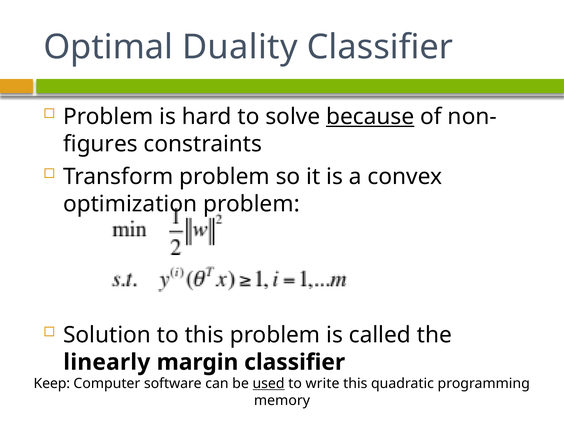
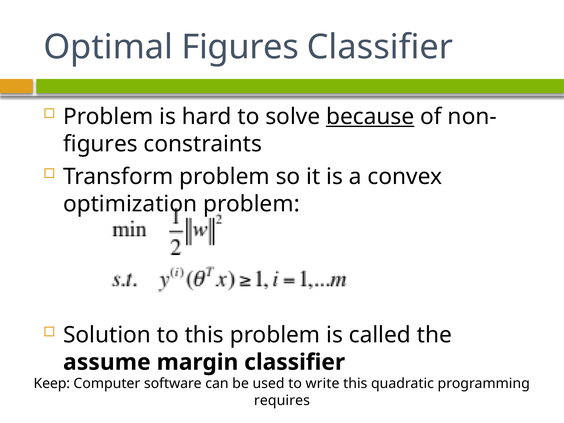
Optimal Duality: Duality -> Figures
linearly: linearly -> assume
used underline: present -> none
memory: memory -> requires
